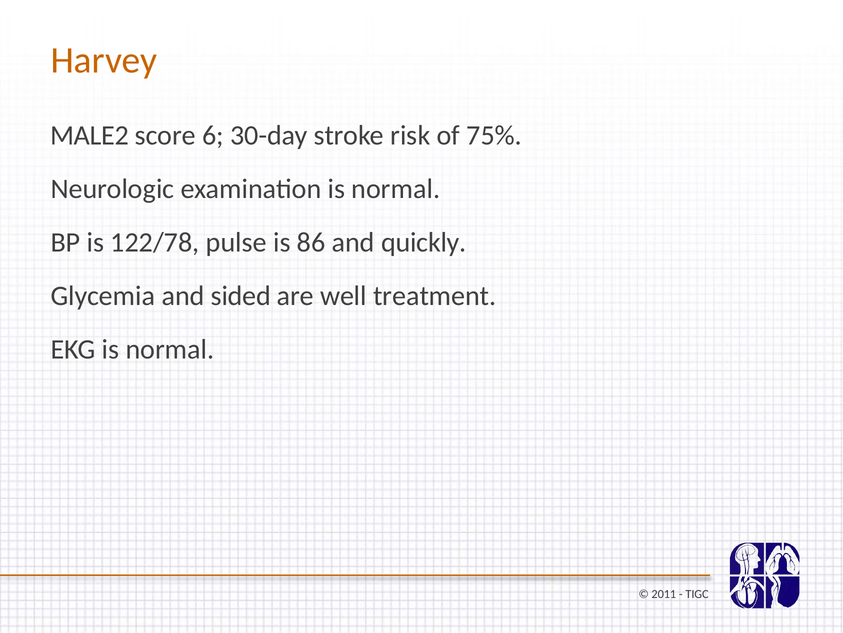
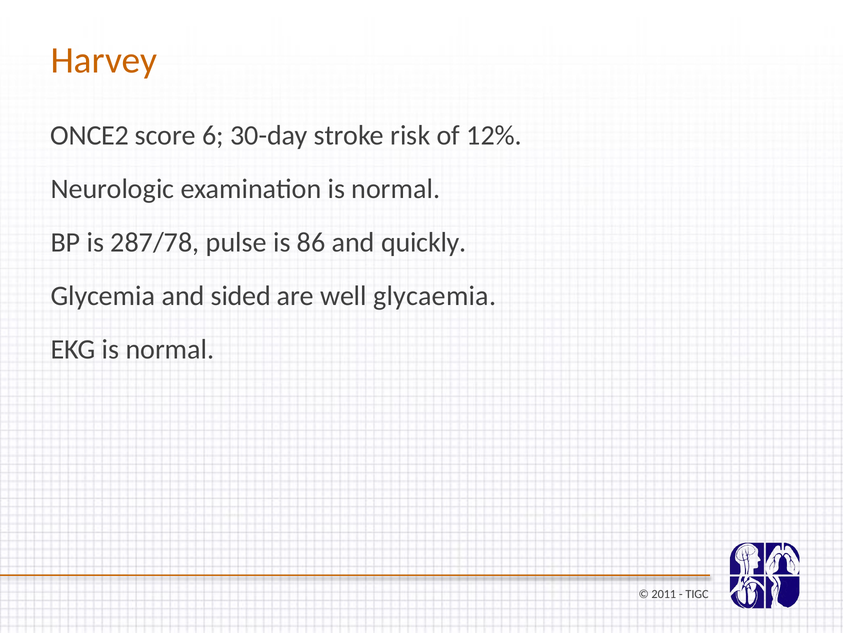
MALE2: MALE2 -> ONCE2
75%: 75% -> 12%
122/78: 122/78 -> 287/78
treatment: treatment -> glycaemia
